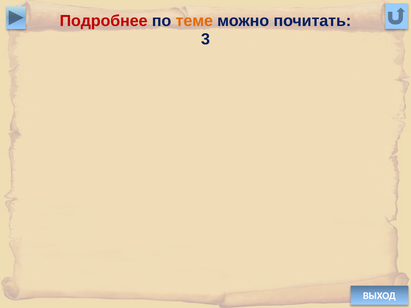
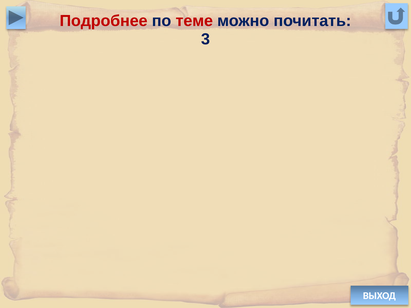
теме colour: orange -> red
